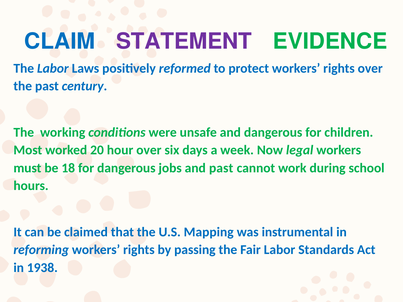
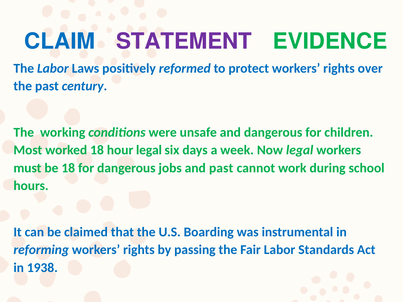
worked 20: 20 -> 18
hour over: over -> legal
Mapping: Mapping -> Boarding
